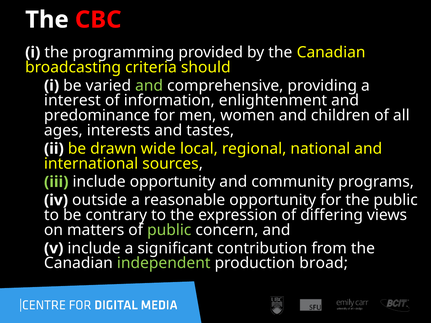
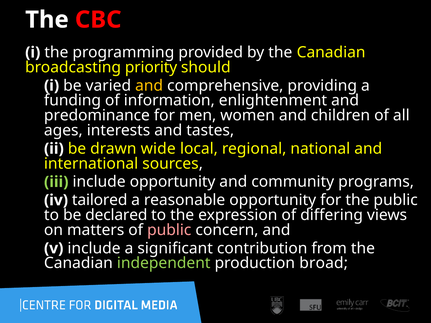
criteria: criteria -> priority
and at (149, 86) colour: light green -> yellow
interest: interest -> funding
outside: outside -> tailored
contrary: contrary -> declared
public at (169, 230) colour: light green -> pink
